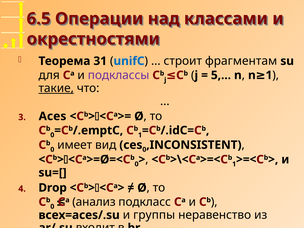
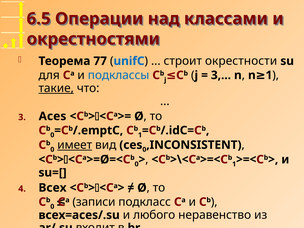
31: 31 -> 77
фрагментам: фрагментам -> окрестности
5 at (221, 75): 5 -> 3
подклассы colour: purple -> blue
имеет underline: none -> present
Drop: Drop -> Всех
анализ: анализ -> записи
группы: группы -> любого
